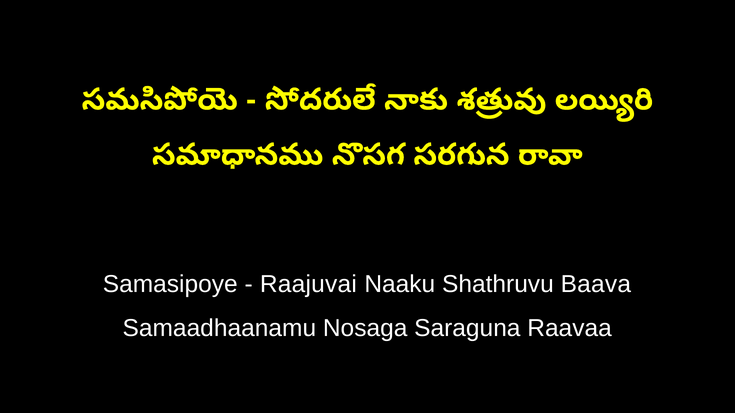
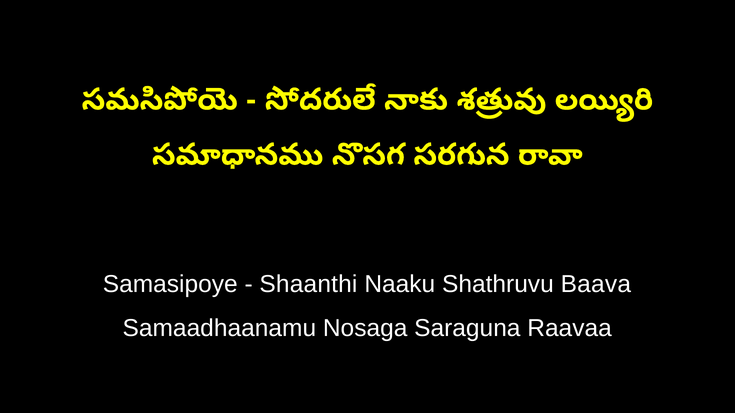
Raajuvai: Raajuvai -> Shaanthi
